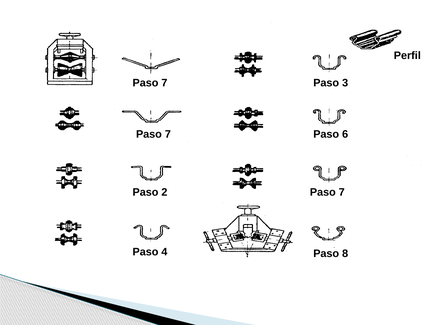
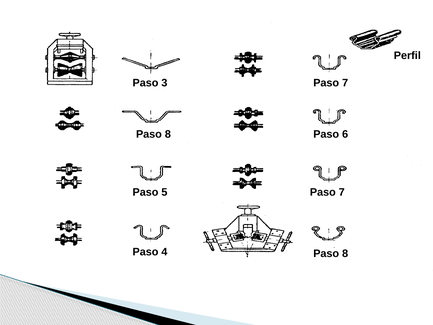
7 at (164, 83): 7 -> 3
3 at (345, 83): 3 -> 7
7 at (168, 134): 7 -> 8
2: 2 -> 5
